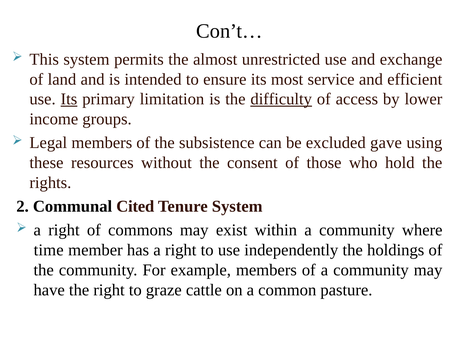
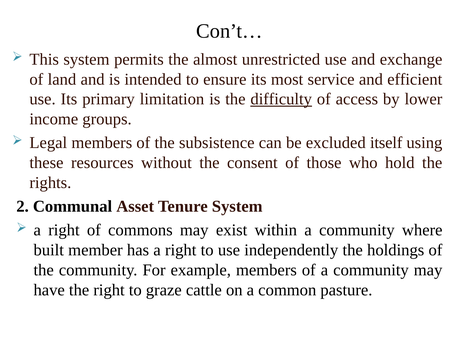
Its at (69, 99) underline: present -> none
gave: gave -> itself
Cited: Cited -> Asset
time: time -> built
